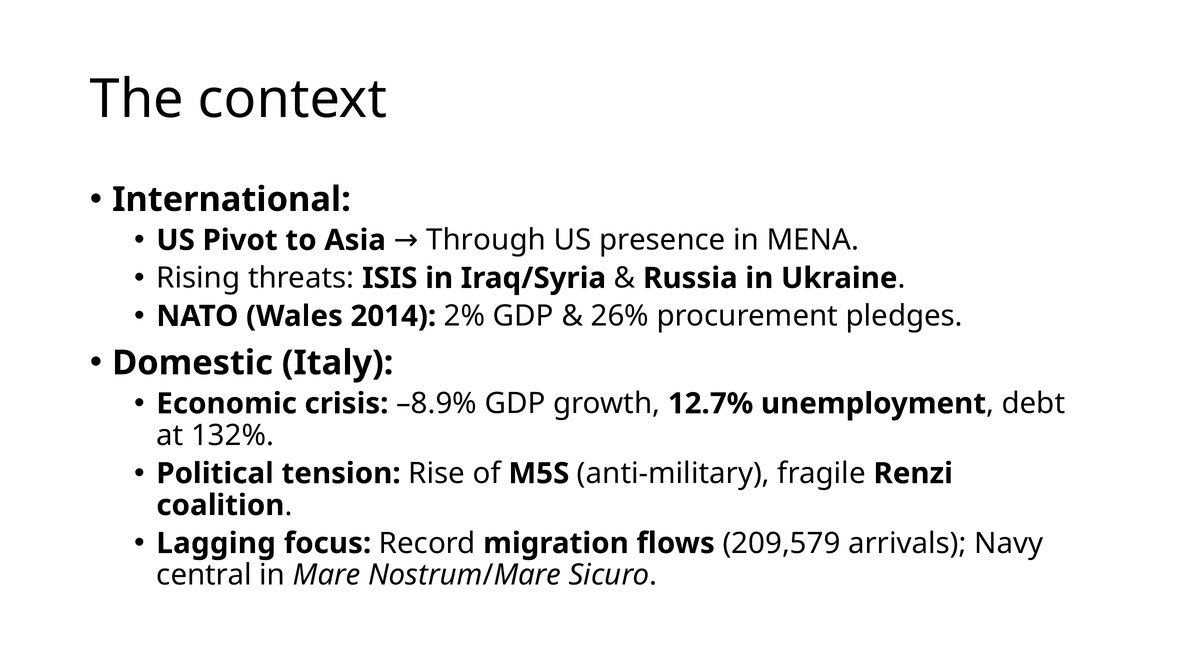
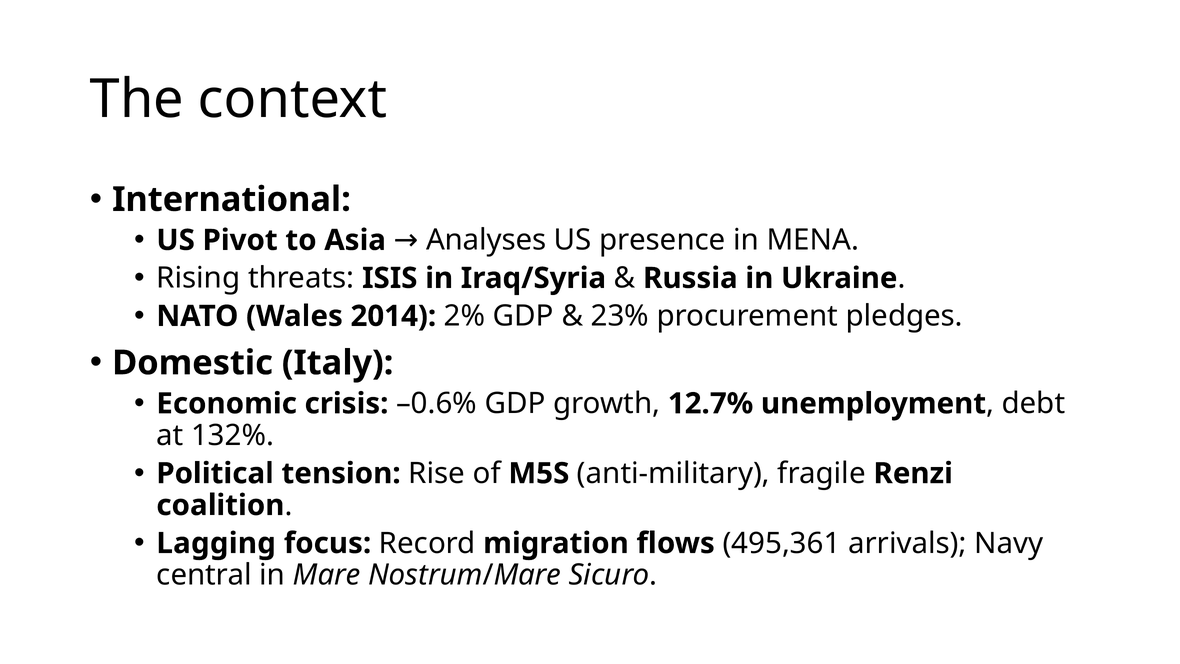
Through: Through -> Analyses
26%: 26% -> 23%
–8.9%: –8.9% -> –0.6%
209,579: 209,579 -> 495,361
